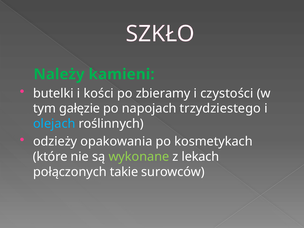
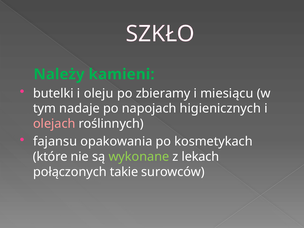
kości: kości -> oleju
czystości: czystości -> miesiącu
gałęzie: gałęzie -> nadaje
trzydziestego: trzydziestego -> higienicznych
olejach colour: light blue -> pink
odzieży: odzieży -> fajansu
